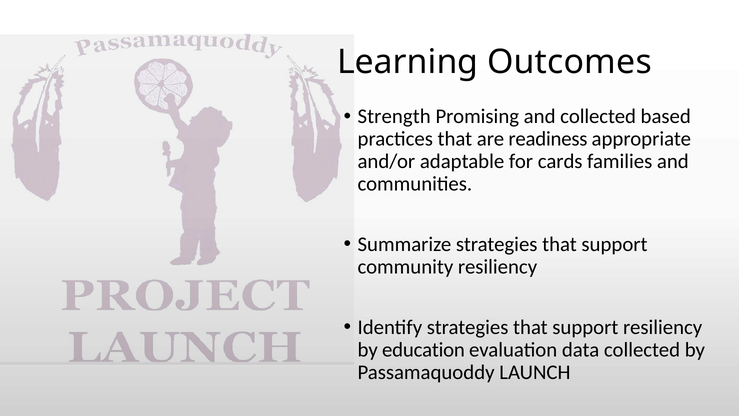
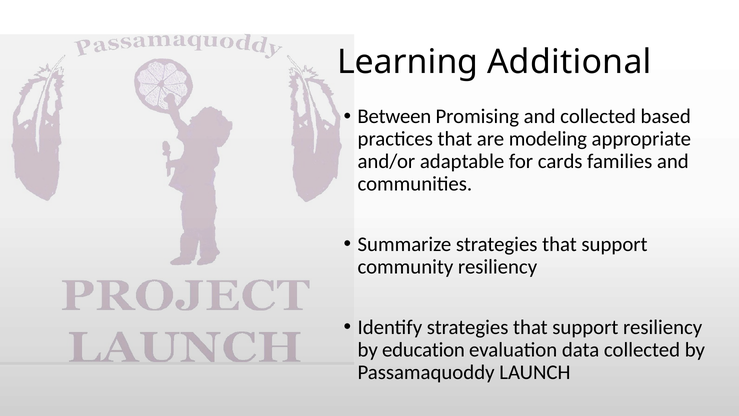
Outcomes: Outcomes -> Additional
Strength: Strength -> Between
readiness: readiness -> modeling
